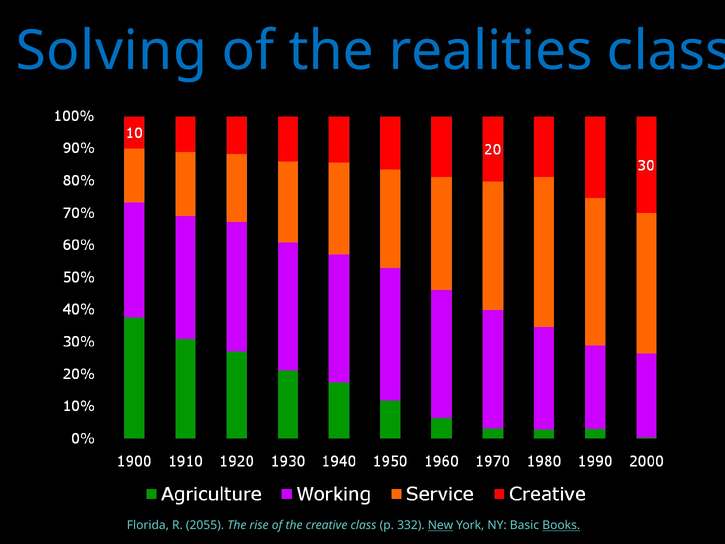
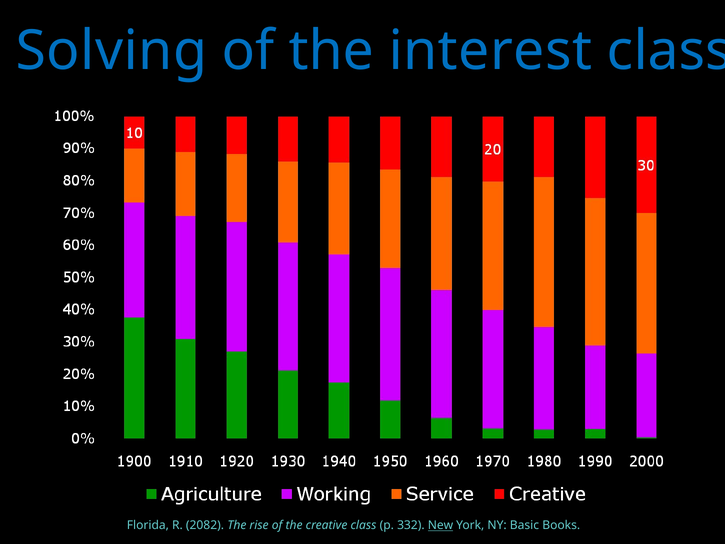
realities: realities -> interest
2055: 2055 -> 2082
Books underline: present -> none
